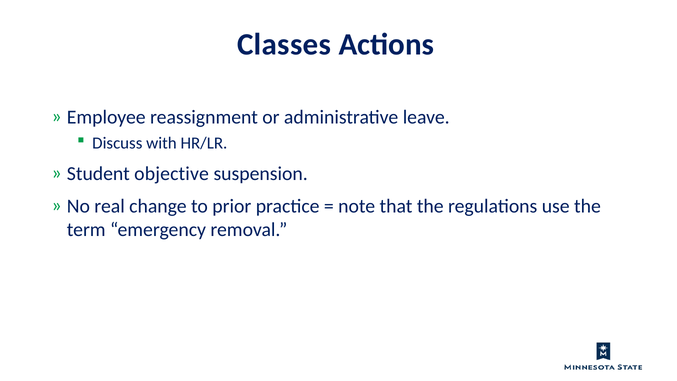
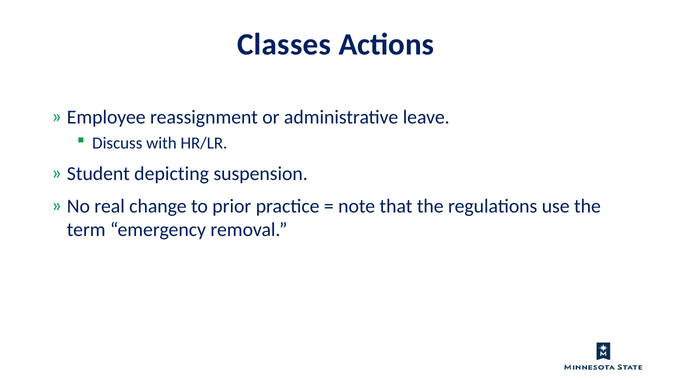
objective: objective -> depicting
